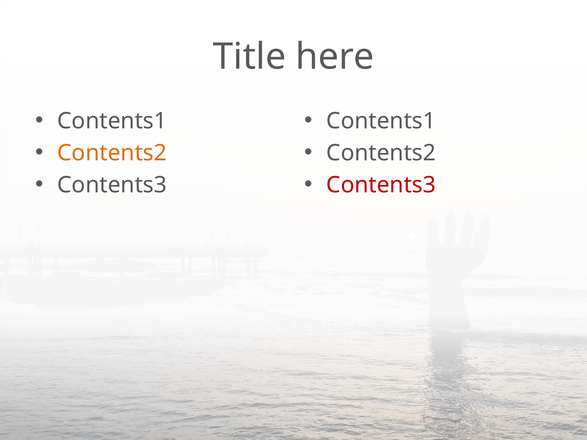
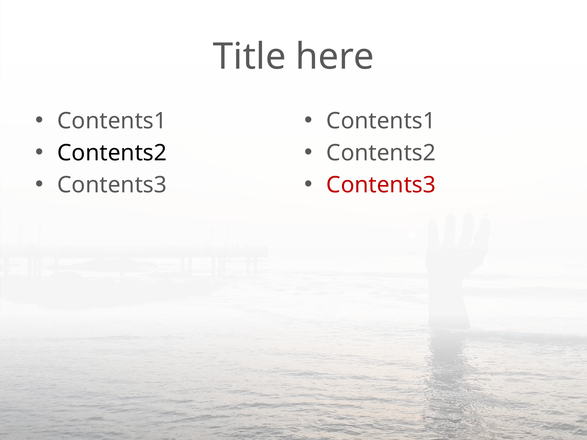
Contents2 at (112, 153) colour: orange -> black
